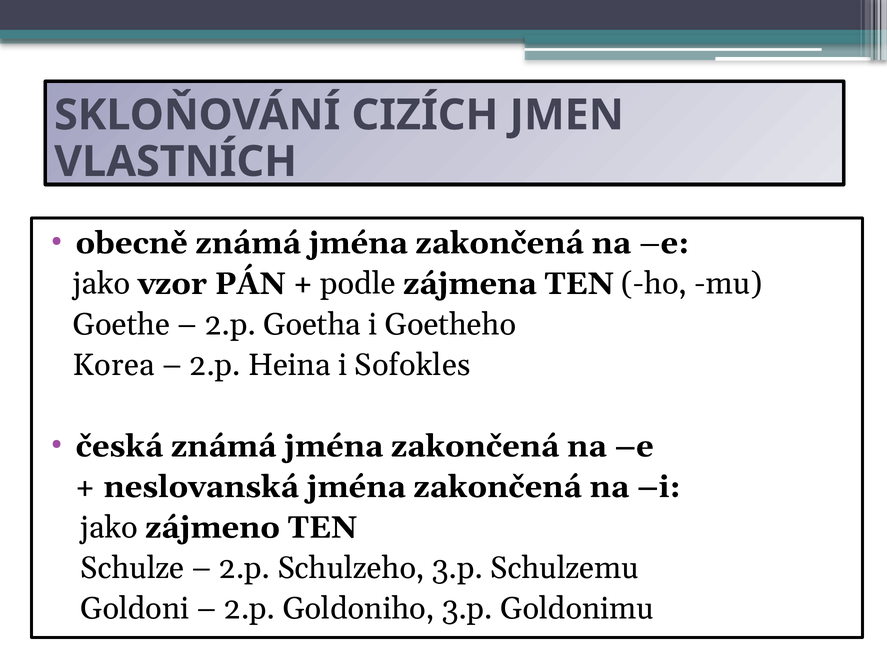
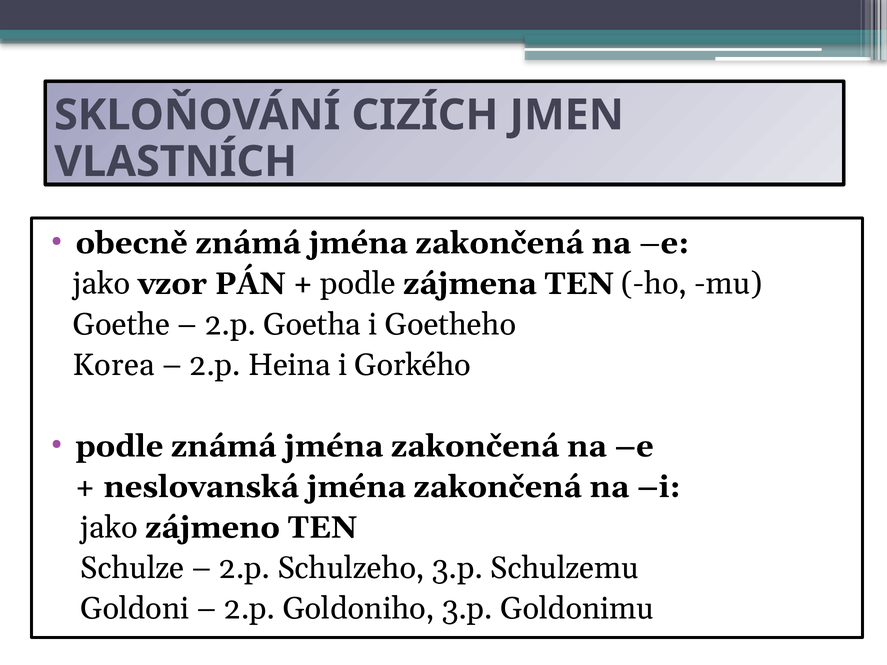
Sofokles: Sofokles -> Gorkého
česká at (119, 446): česká -> podle
